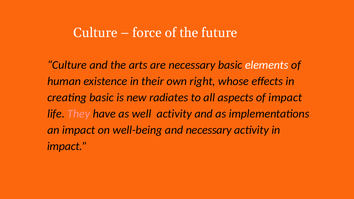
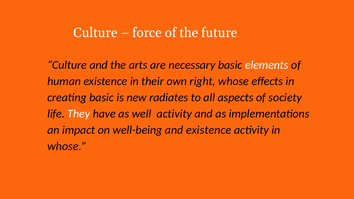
of impact: impact -> society
They colour: pink -> white
and necessary: necessary -> existence
impact at (67, 146): impact -> whose
